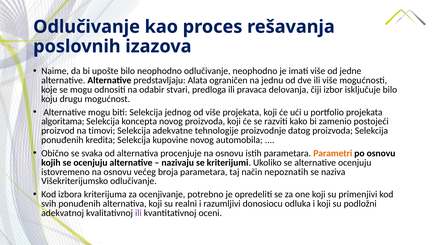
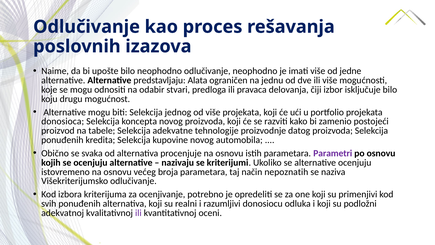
algoritama: algoritama -> donosioca
timovi: timovi -> tabele
Parametri colour: orange -> purple
